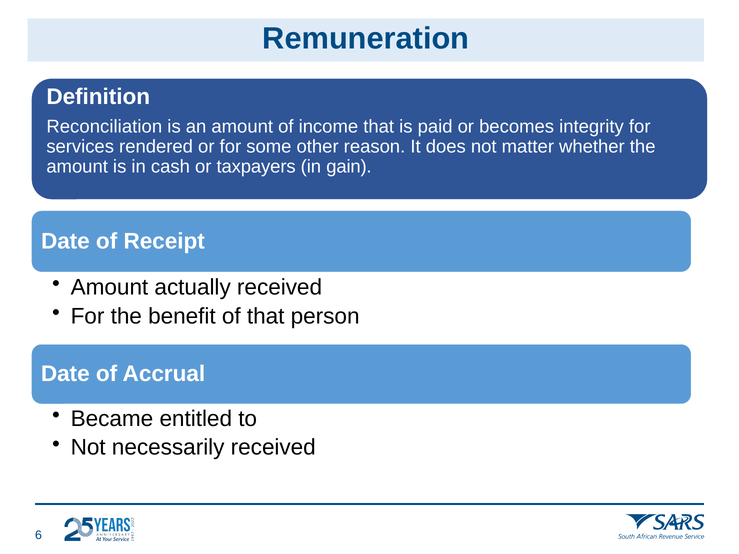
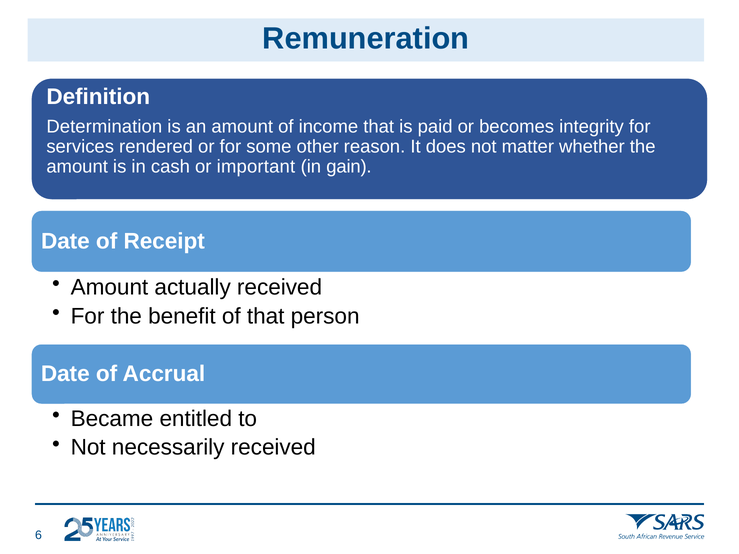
Reconciliation: Reconciliation -> Determination
taxpayers: taxpayers -> important
